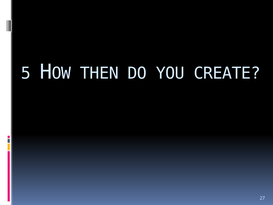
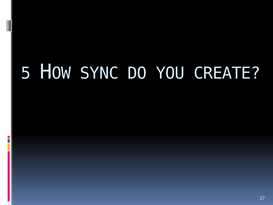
THEN: THEN -> SYNC
